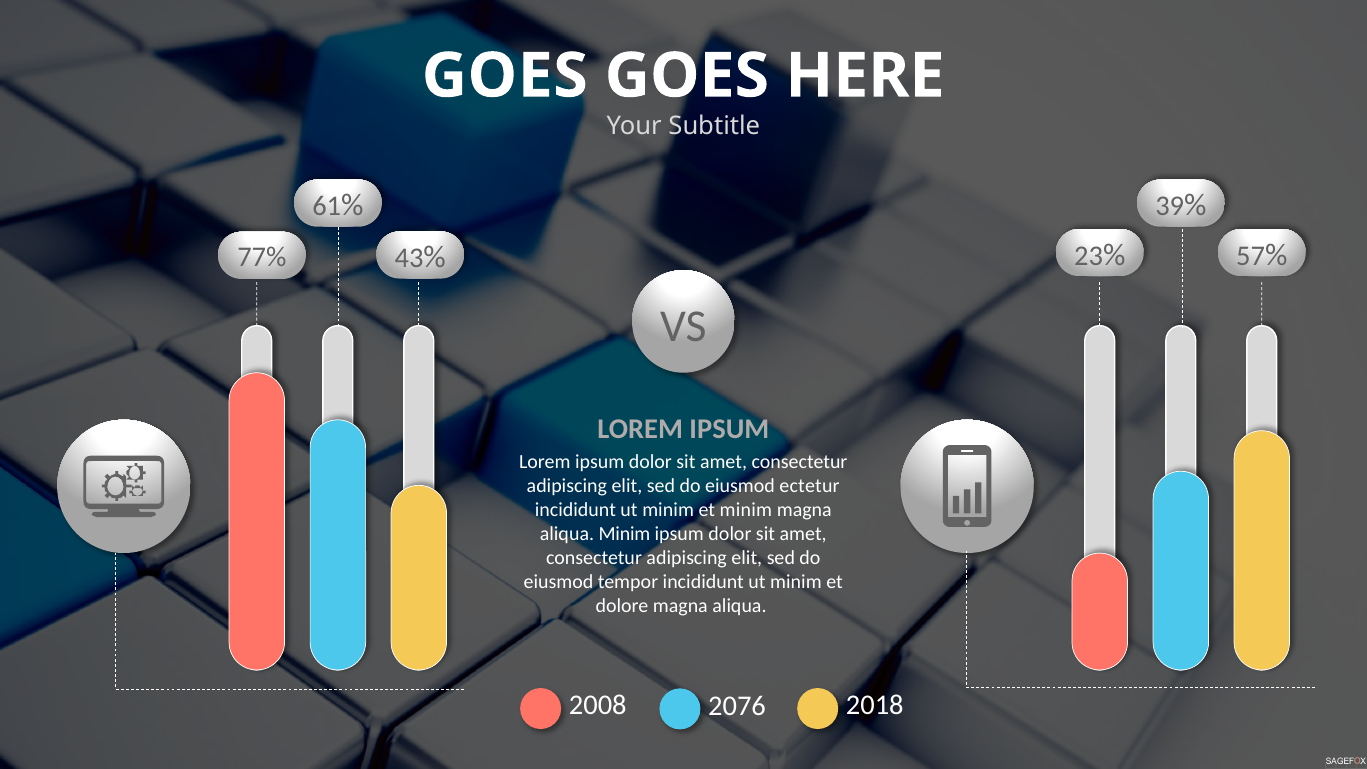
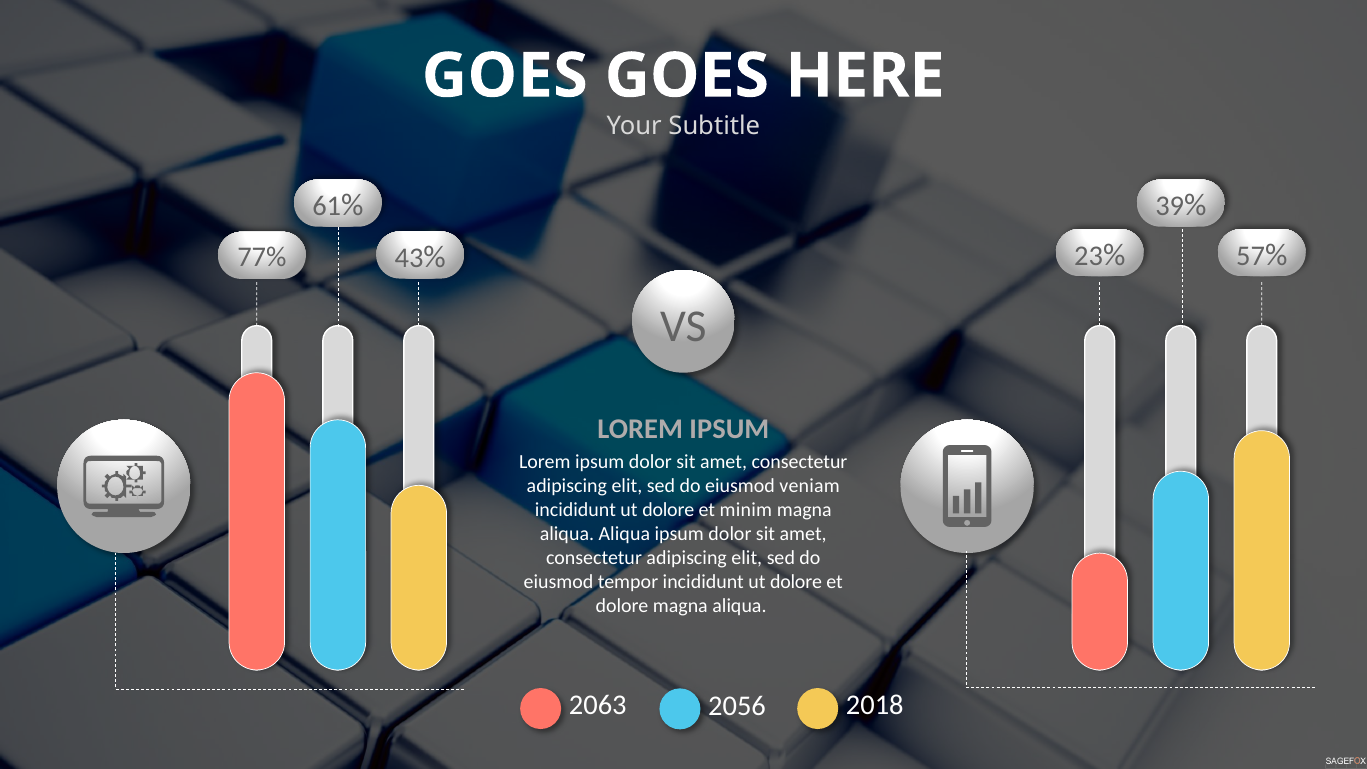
ectetur: ectetur -> veniam
minim at (668, 510): minim -> dolore
aliqua Minim: Minim -> Aliqua
tempor incididunt ut minim: minim -> dolore
2008: 2008 -> 2063
2076: 2076 -> 2056
